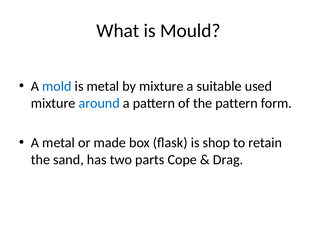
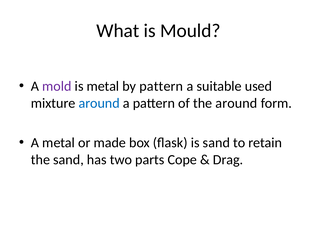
mold colour: blue -> purple
by mixture: mixture -> pattern
the pattern: pattern -> around
is shop: shop -> sand
